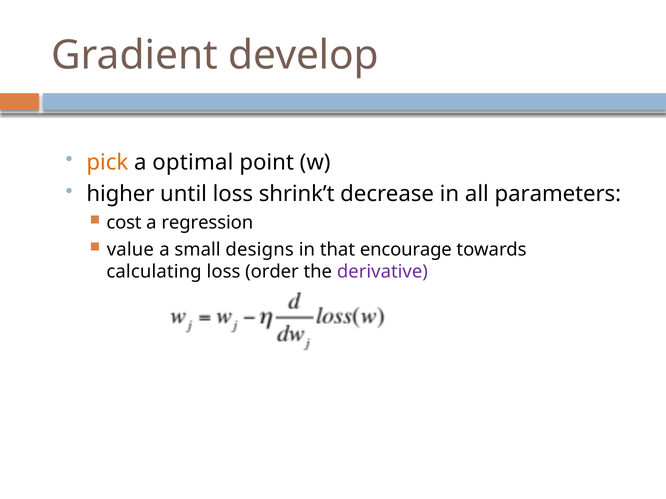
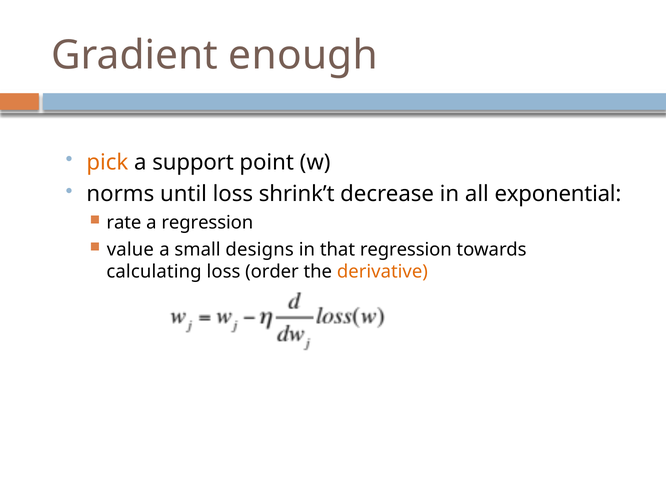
develop: develop -> enough
optimal: optimal -> support
higher: higher -> norms
parameters: parameters -> exponential
cost: cost -> rate
that encourage: encourage -> regression
derivative colour: purple -> orange
